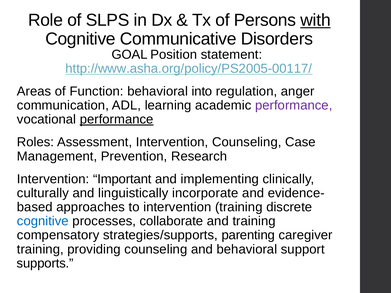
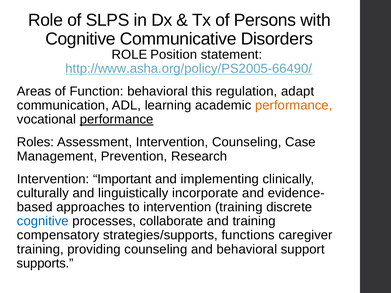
with underline: present -> none
GOAL at (130, 55): GOAL -> ROLE
http://www.asha.org/policy/PS2005-00117/: http://www.asha.org/policy/PS2005-00117/ -> http://www.asha.org/policy/PS2005-66490/
into: into -> this
anger: anger -> adapt
performance at (294, 105) colour: purple -> orange
parenting: parenting -> functions
